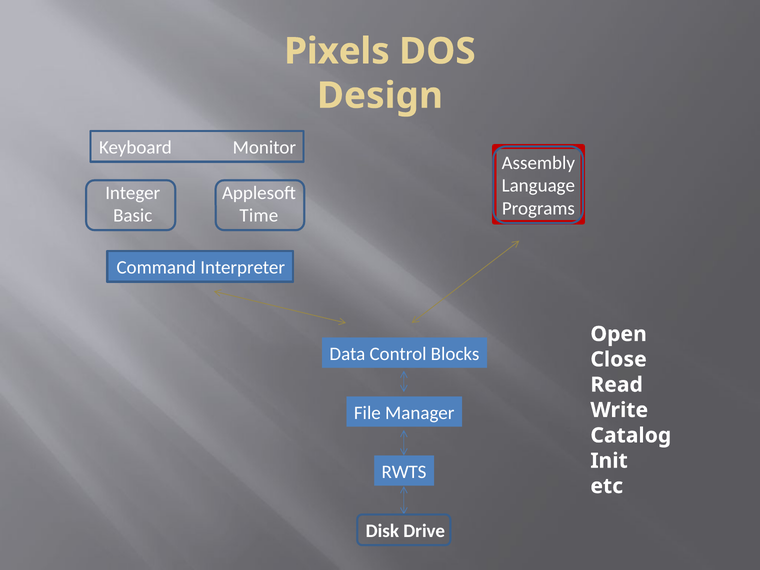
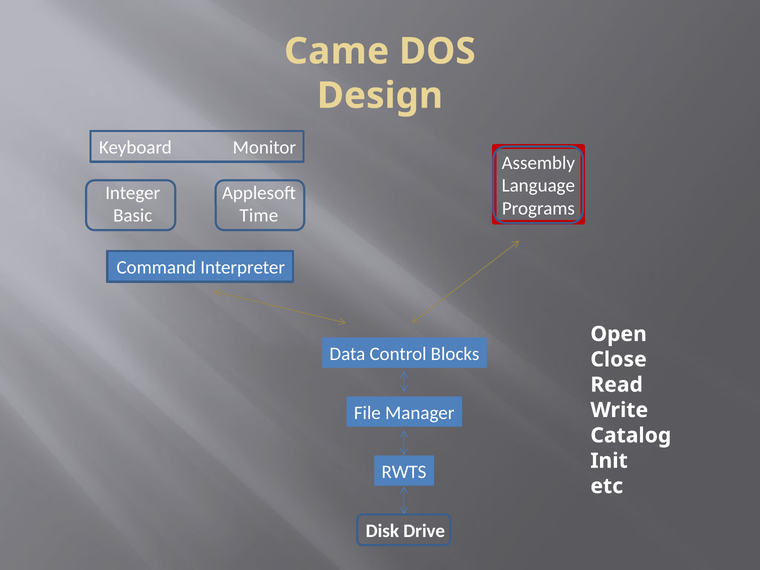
Pixels: Pixels -> Came
